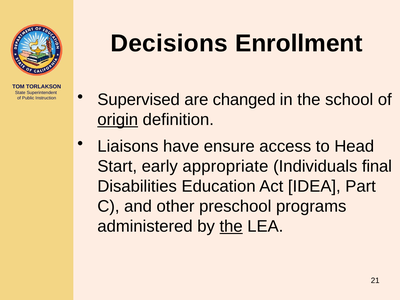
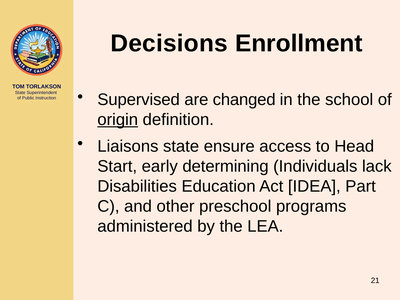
Liaisons have: have -> state
appropriate: appropriate -> determining
final: final -> lack
the at (231, 226) underline: present -> none
